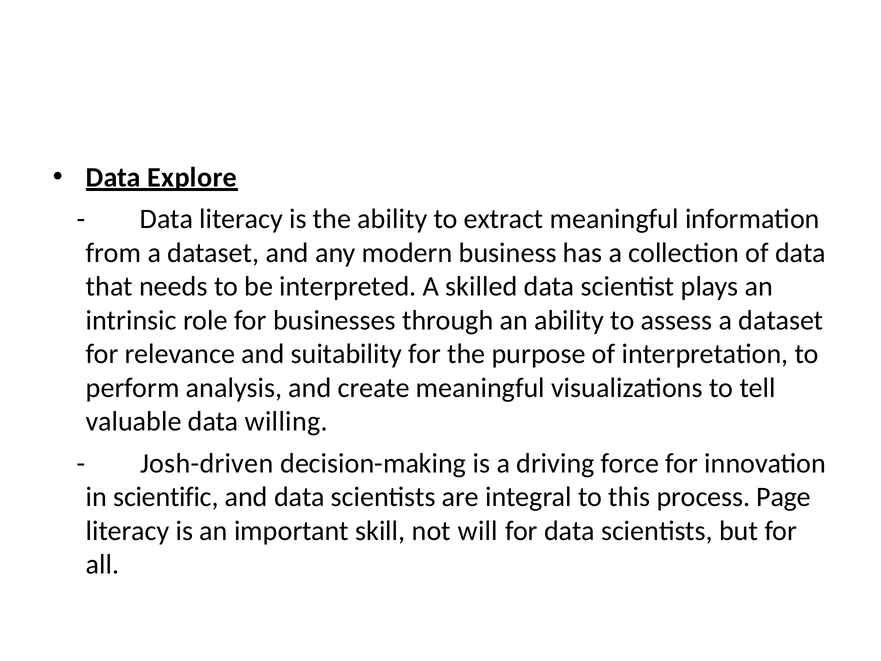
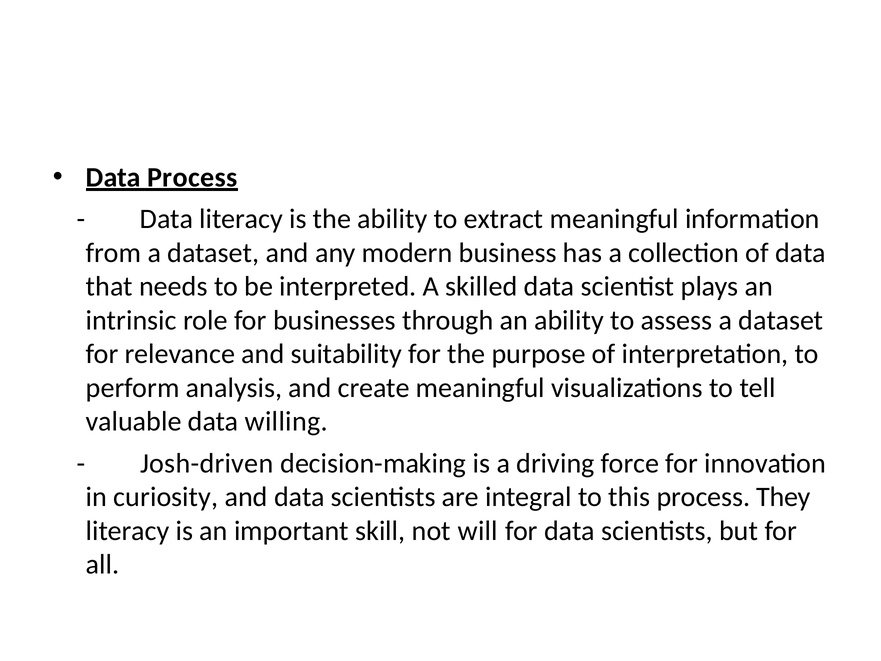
Data Explore: Explore -> Process
scientific: scientific -> curiosity
Page: Page -> They
